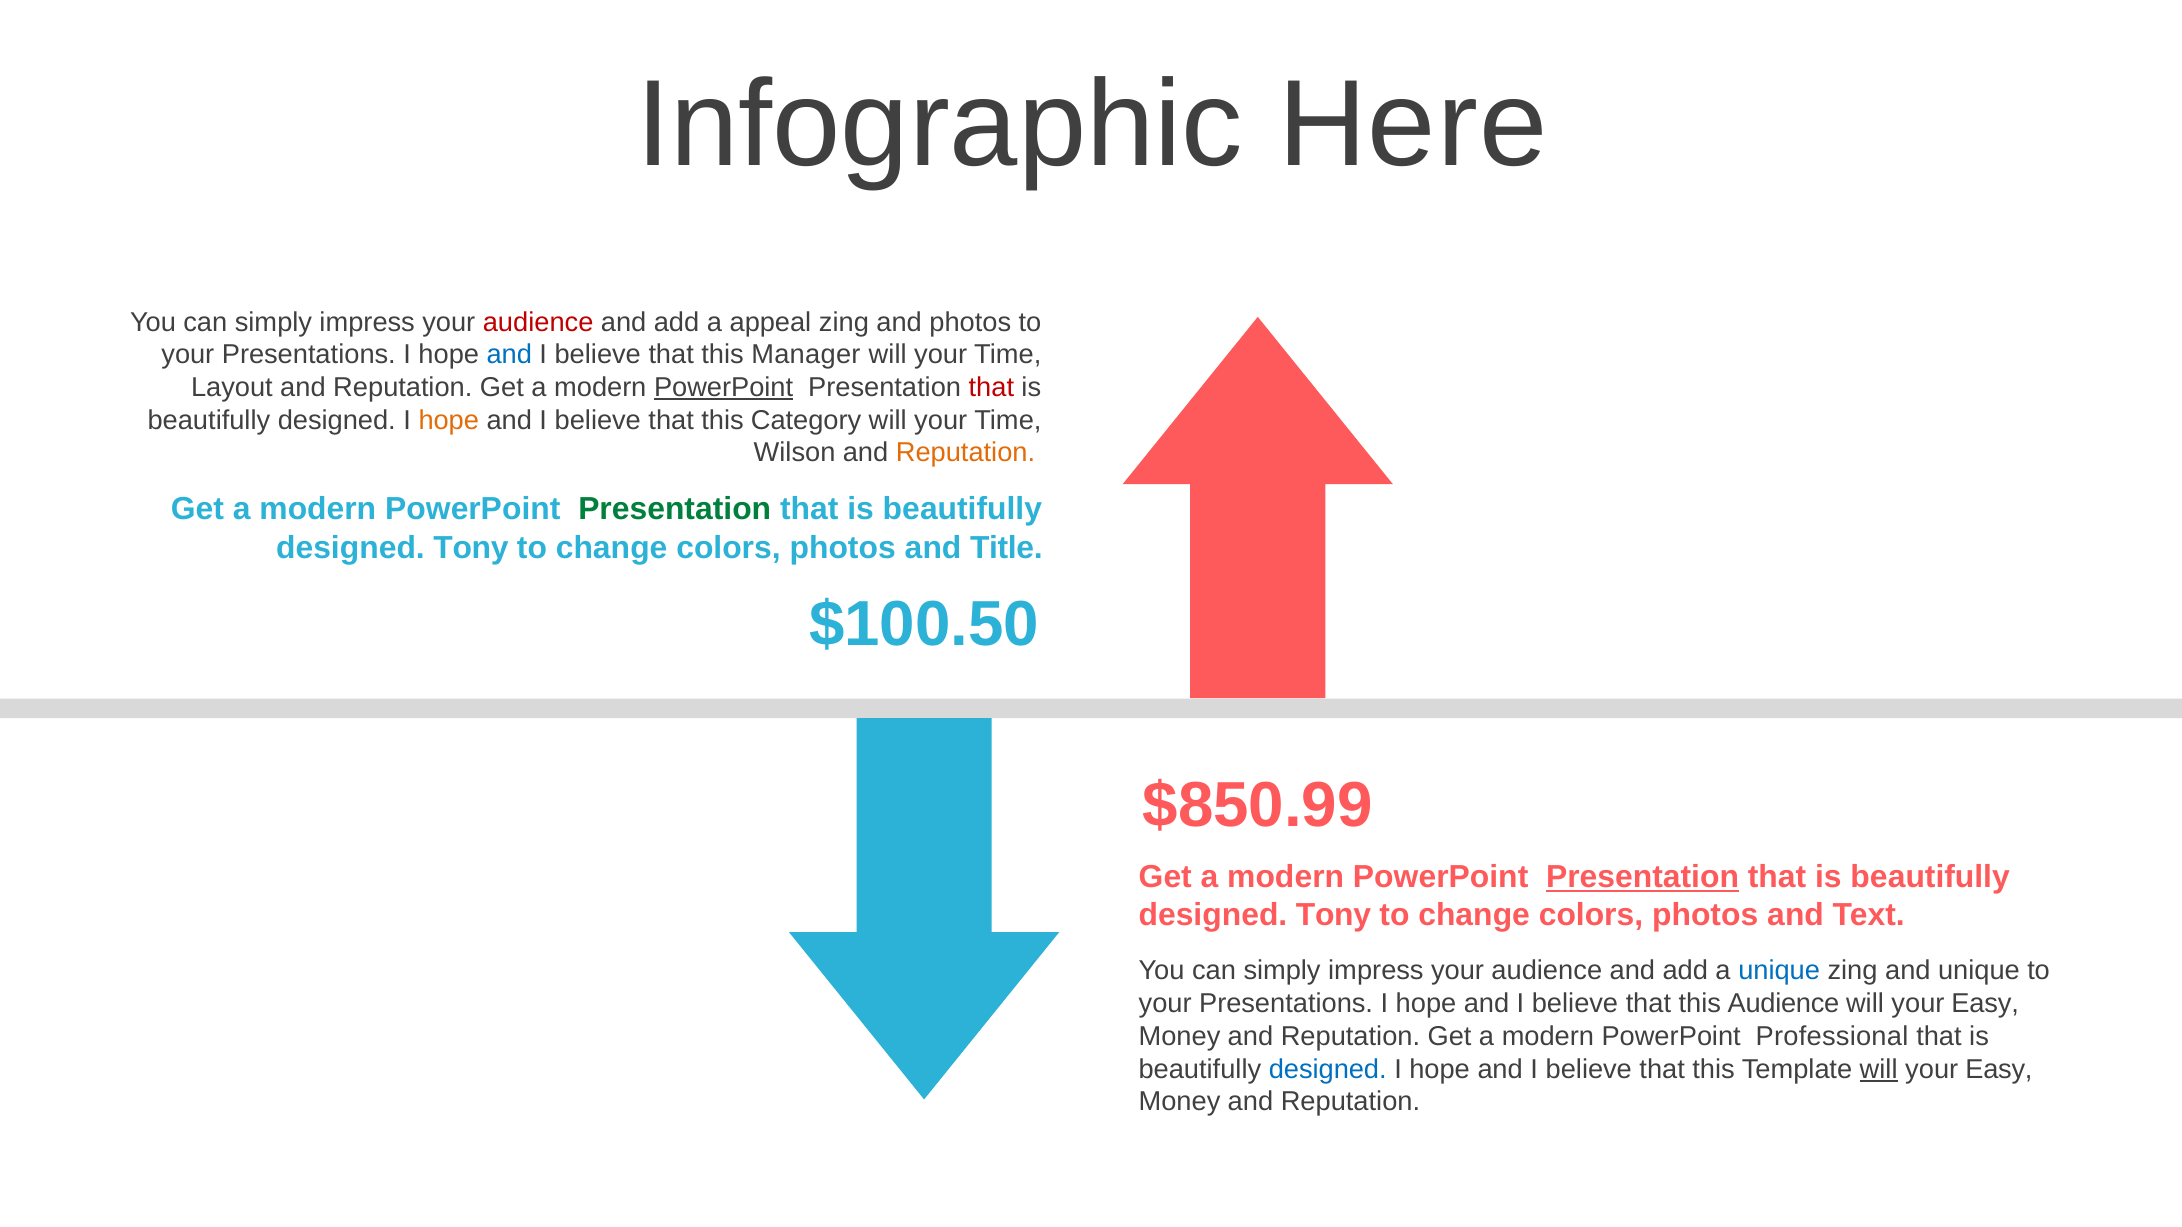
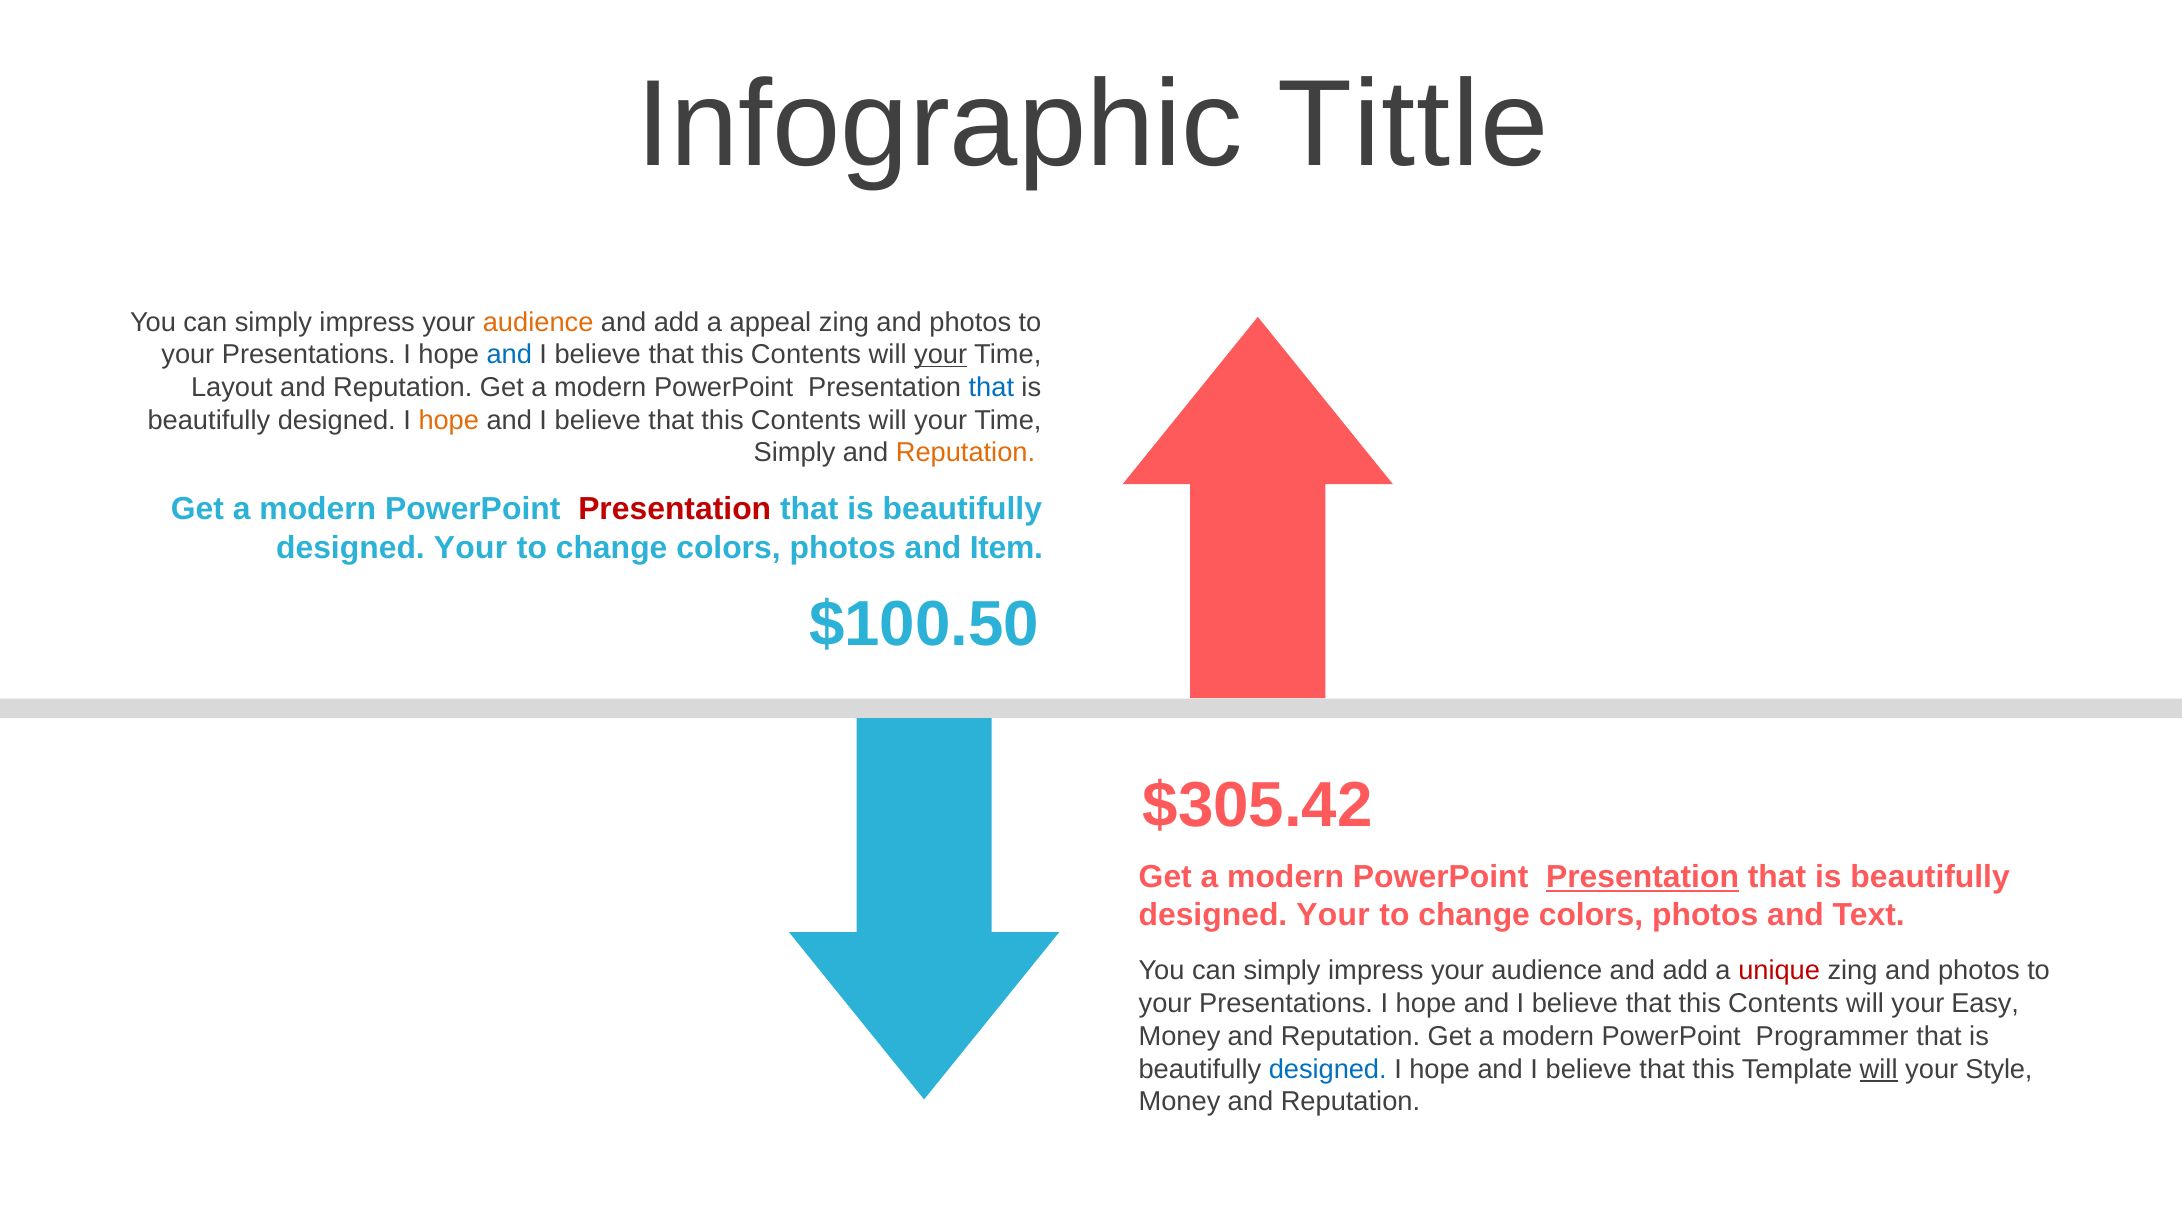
Here: Here -> Tittle
audience at (538, 322) colour: red -> orange
Manager at (806, 355): Manager -> Contents
your at (941, 355) underline: none -> present
PowerPoint at (724, 388) underline: present -> none
that at (991, 388) colour: red -> blue
Category at (806, 420): Category -> Contents
Wilson at (795, 453): Wilson -> Simply
Presentation at (675, 510) colour: green -> red
Tony at (471, 548): Tony -> Your
Title: Title -> Item
$850.99: $850.99 -> $305.42
Tony at (1333, 915): Tony -> Your
unique at (1779, 971) colour: blue -> red
unique at (1979, 971): unique -> photos
Audience at (1784, 1004): Audience -> Contents
Professional: Professional -> Programmer
Easy at (1999, 1069): Easy -> Style
